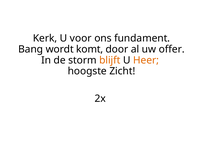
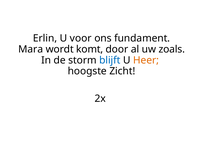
Kerk: Kerk -> Erlin
Bang: Bang -> Mara
offer: offer -> zoals
blijft colour: orange -> blue
